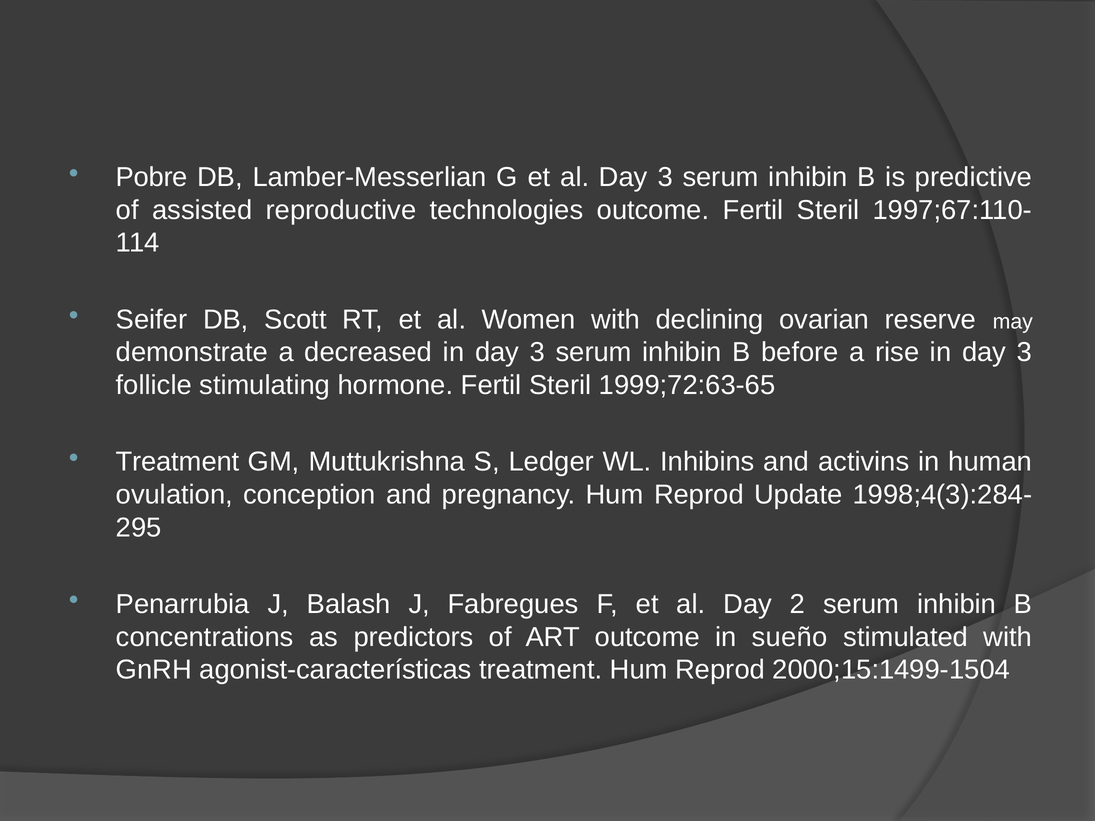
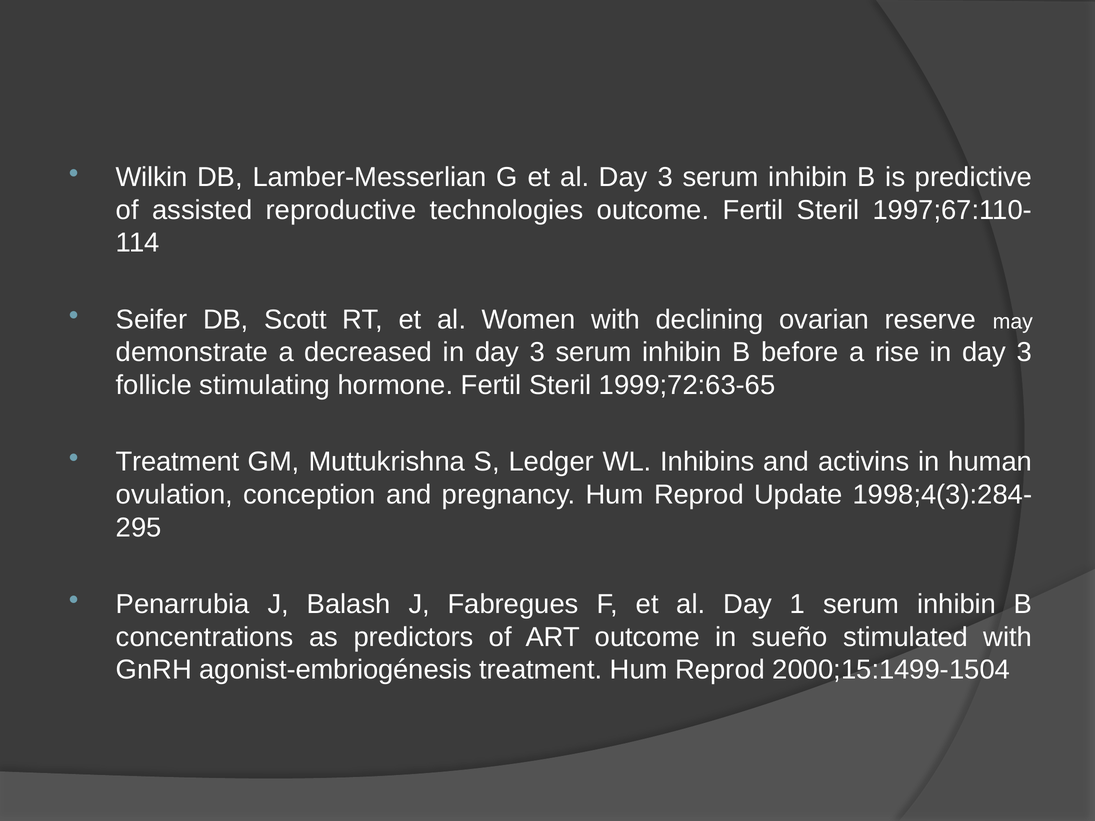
Pobre: Pobre -> Wilkin
2: 2 -> 1
agonist-características: agonist-características -> agonist-embriogénesis
